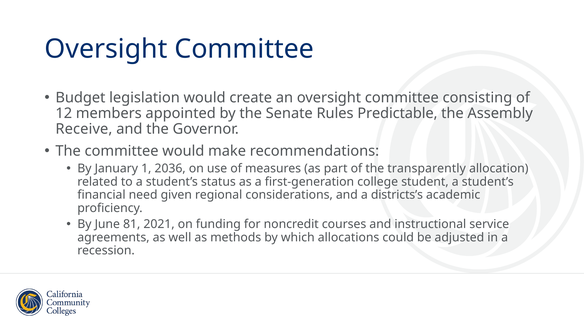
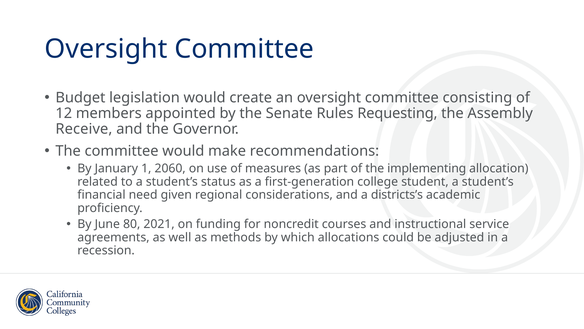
Predictable: Predictable -> Requesting
2036: 2036 -> 2060
transparently: transparently -> implementing
81: 81 -> 80
